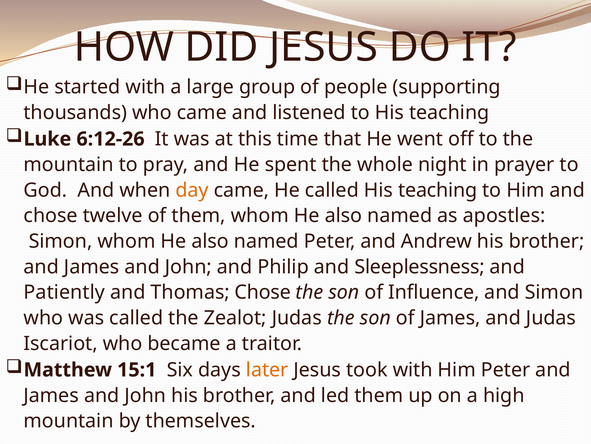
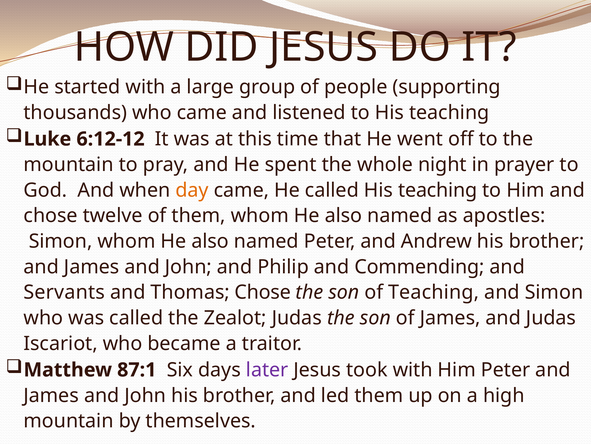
6:12-26: 6:12-26 -> 6:12-12
Sleeplessness: Sleeplessness -> Commending
Patiently: Patiently -> Servants
of Influence: Influence -> Teaching
15:1: 15:1 -> 87:1
later colour: orange -> purple
